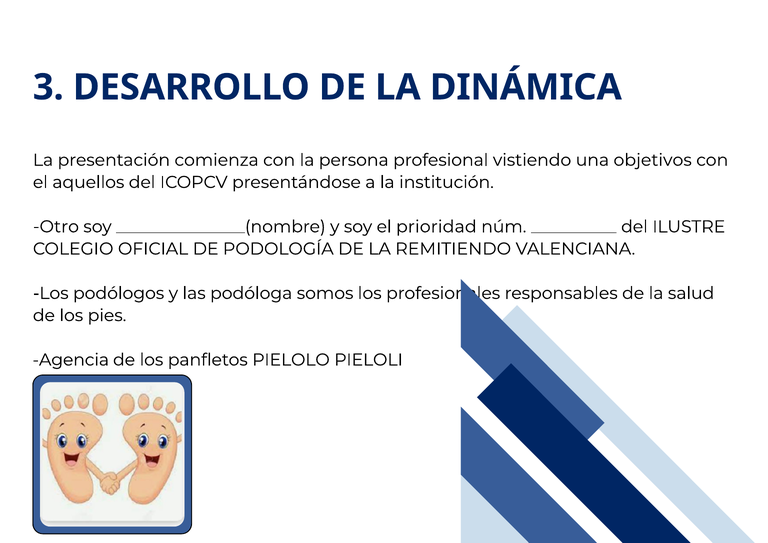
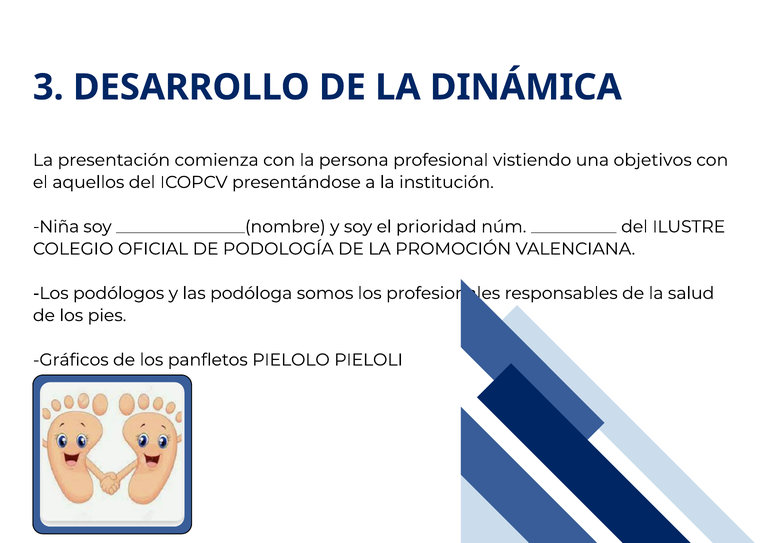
Otro: Otro -> Niña
REMITIENDO: REMITIENDO -> PROMOCIÓN
Agencia: Agencia -> Gráficos
